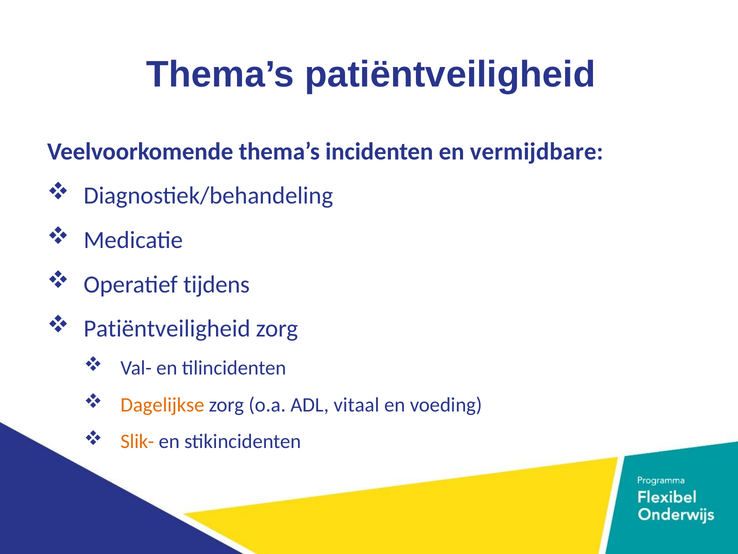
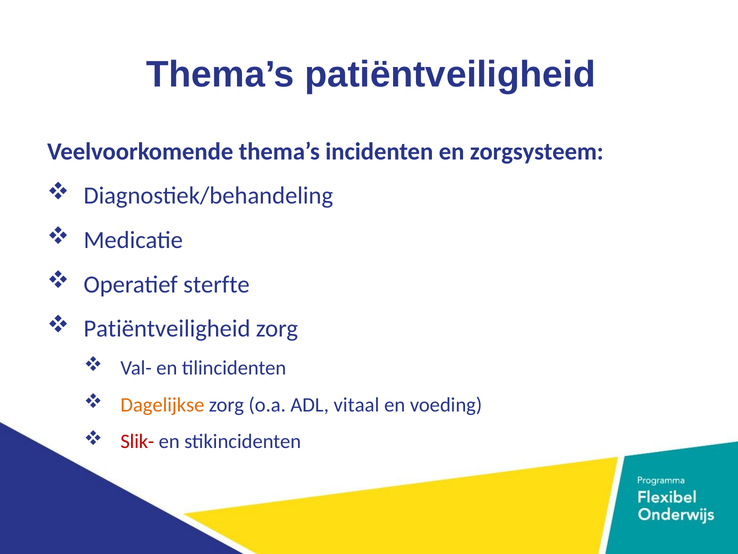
vermijdbare: vermijdbare -> zorgsysteem
tijdens: tijdens -> sterfte
Slik- colour: orange -> red
